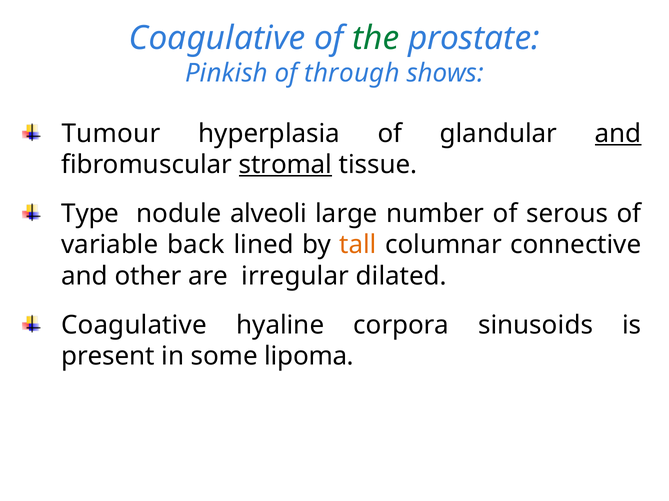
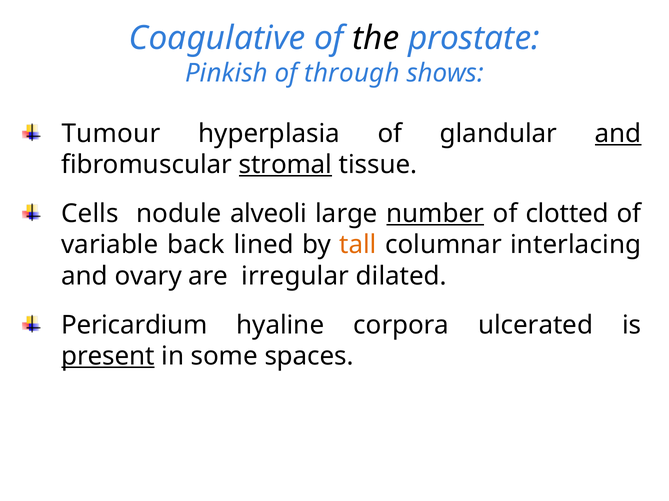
the colour: green -> black
Type: Type -> Cells
number underline: none -> present
serous: serous -> clotted
connective: connective -> interlacing
other: other -> ovary
Coagulative at (134, 326): Coagulative -> Pericardium
sinusoids: sinusoids -> ulcerated
present underline: none -> present
lipoma: lipoma -> spaces
